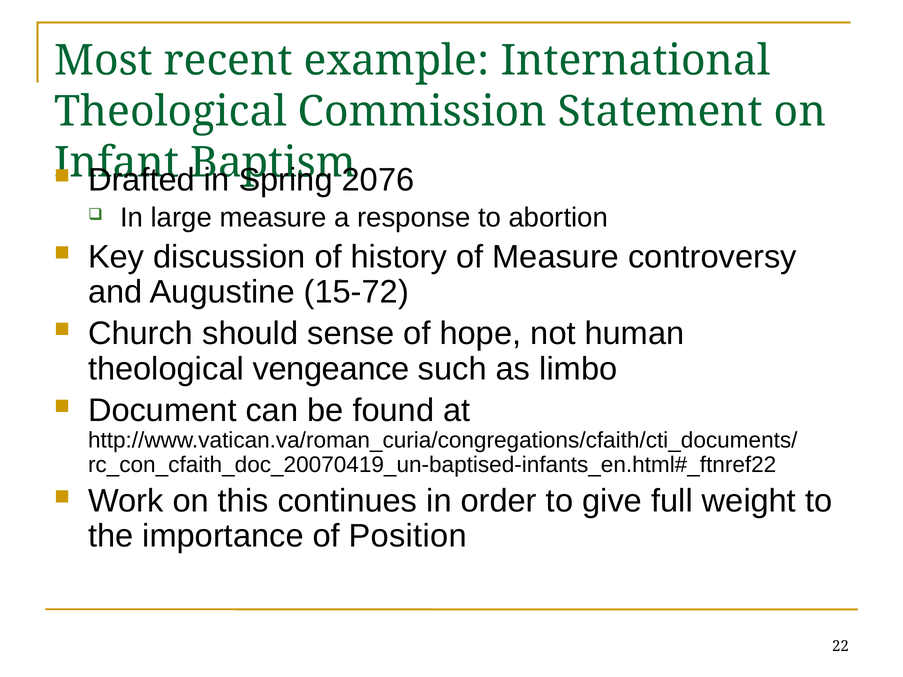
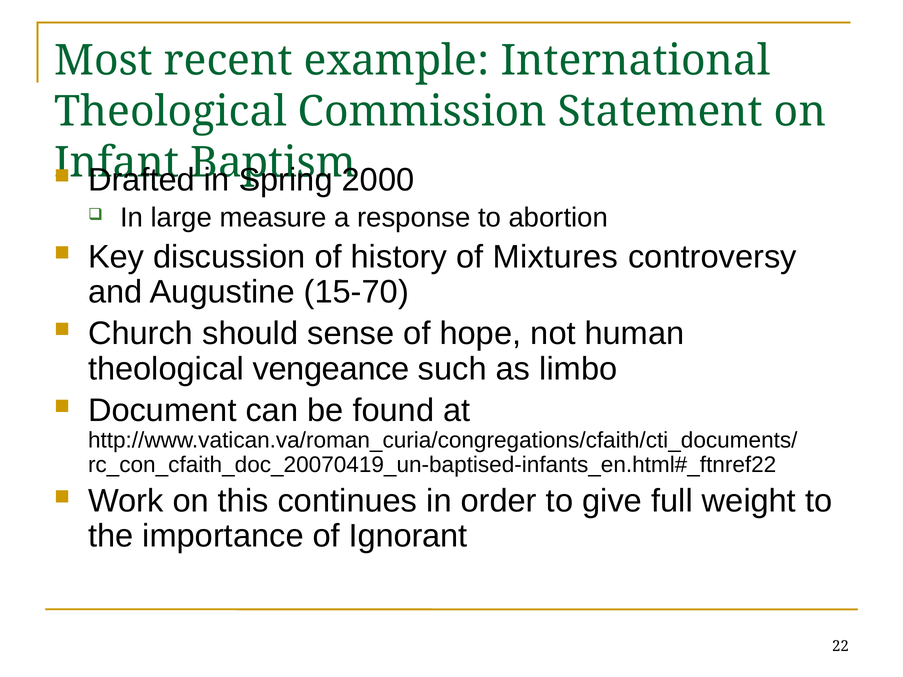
2076: 2076 -> 2000
of Measure: Measure -> Mixtures
15-72: 15-72 -> 15-70
Position: Position -> Ignorant
